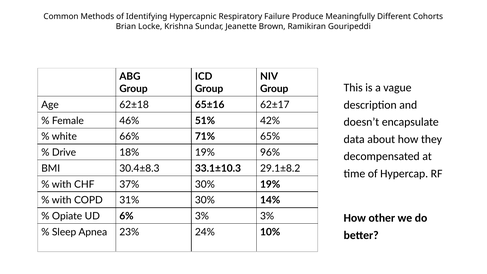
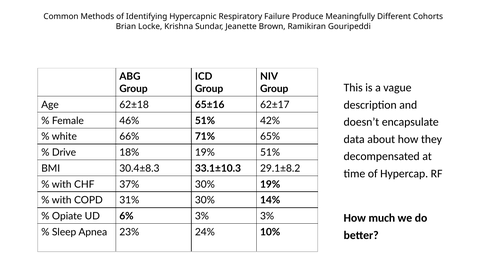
19% 96%: 96% -> 51%
other: other -> much
